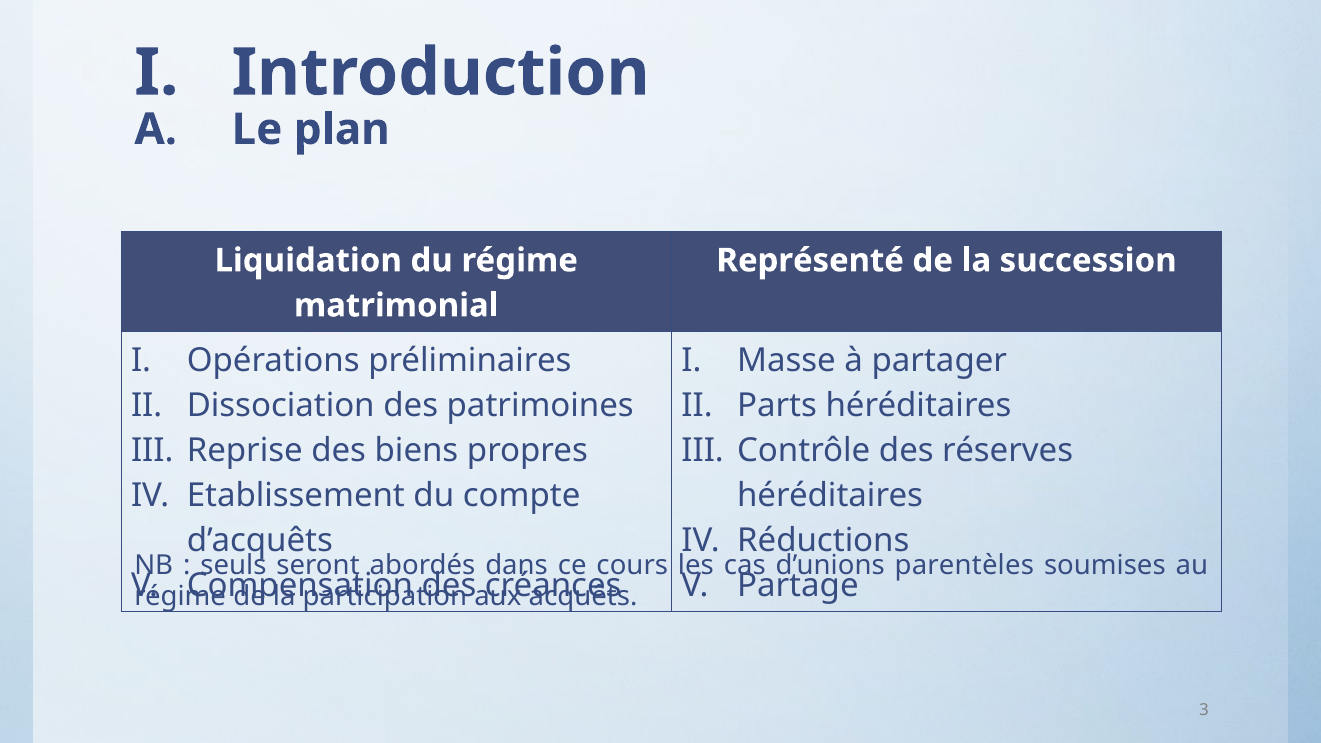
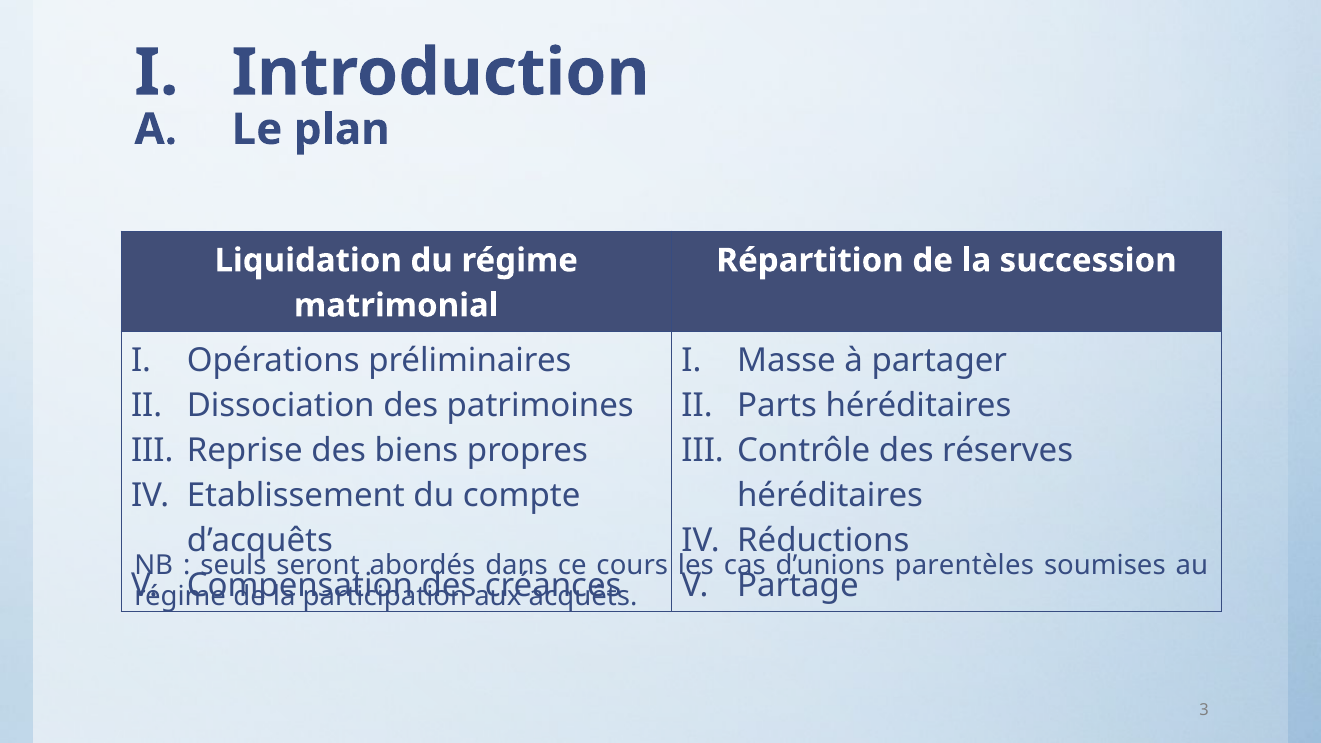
Représenté: Représenté -> Répartition
